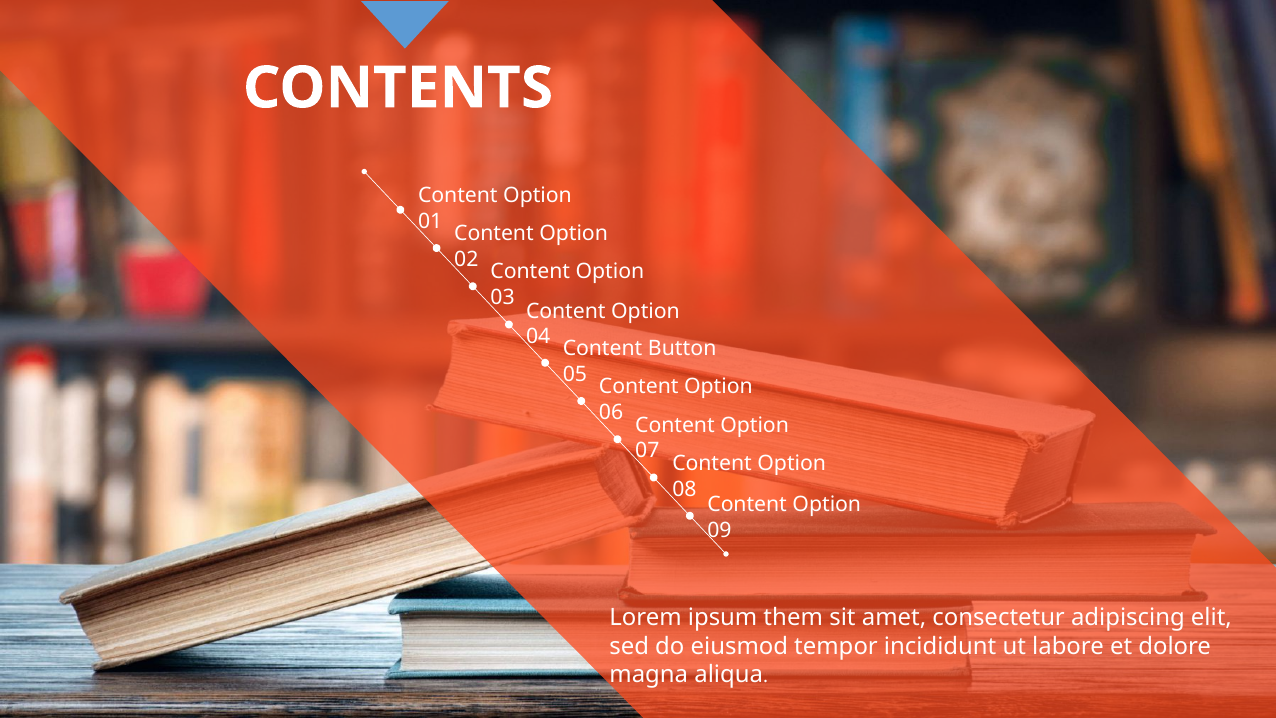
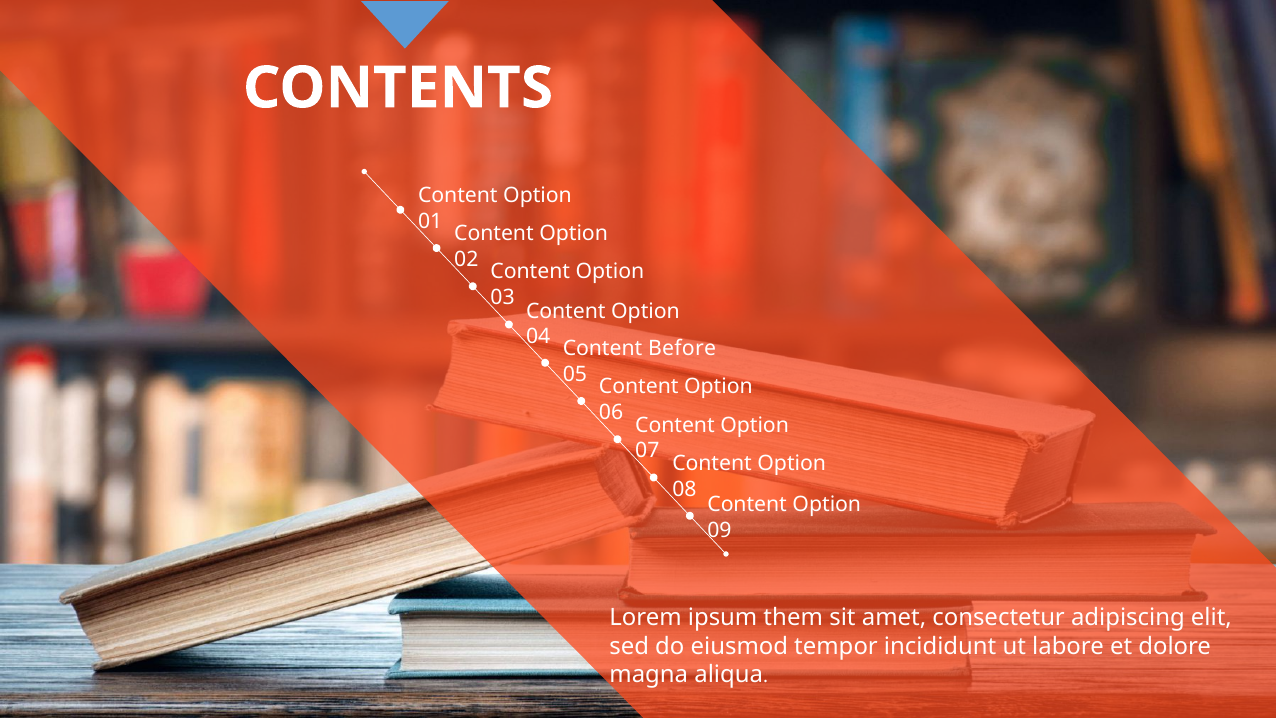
Button: Button -> Before
